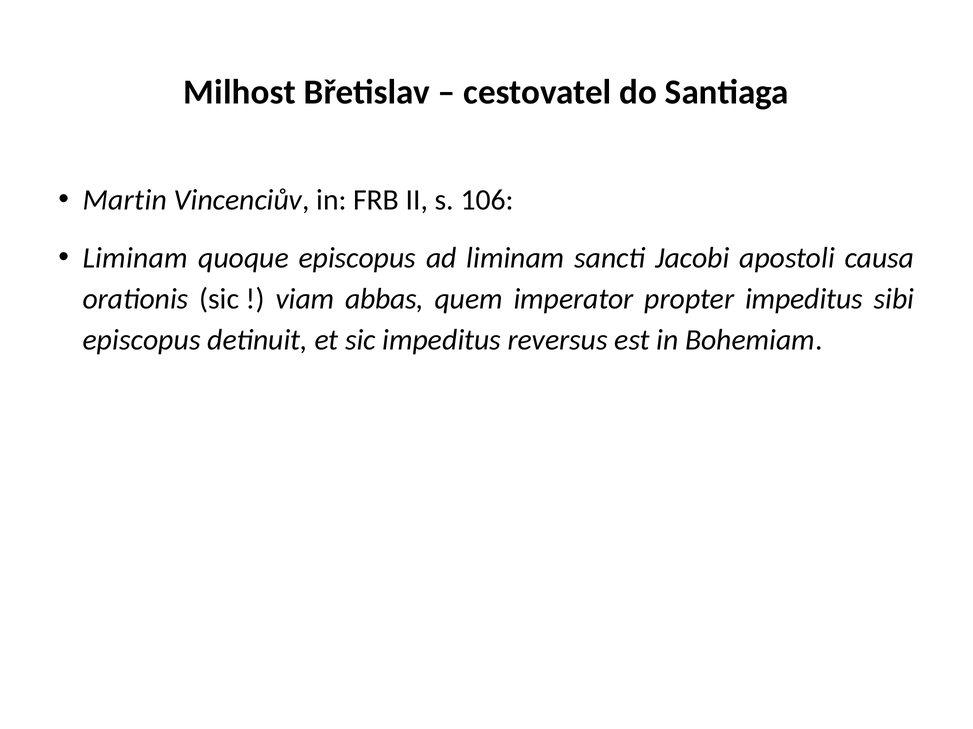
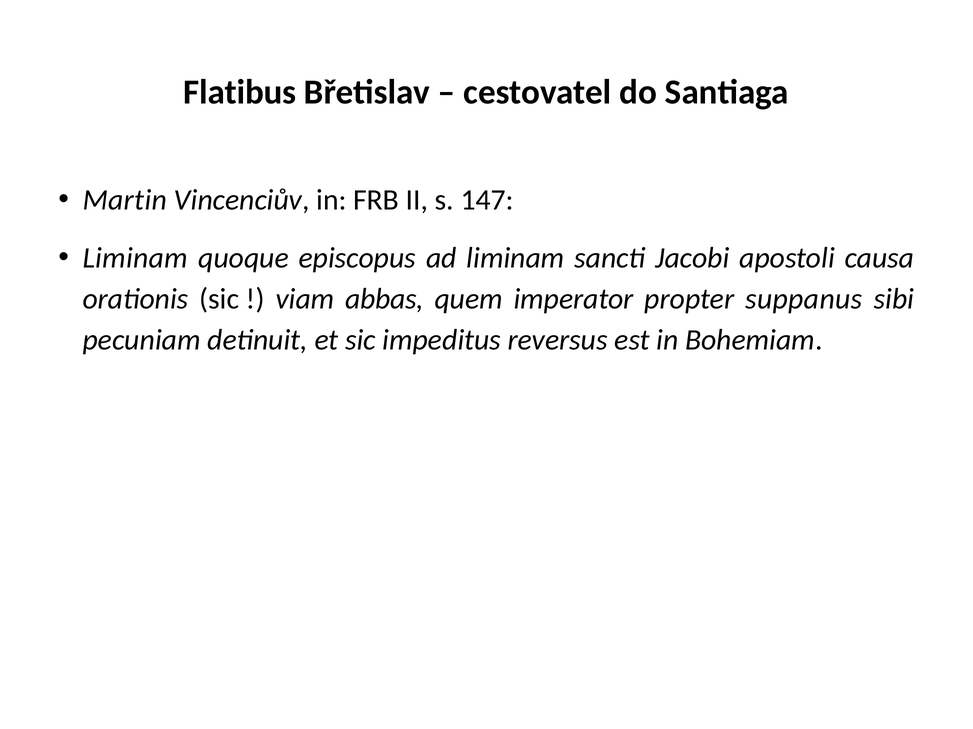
Milhost: Milhost -> Flatibus
106: 106 -> 147
propter impeditus: impeditus -> suppanus
episcopus at (142, 340): episcopus -> pecuniam
